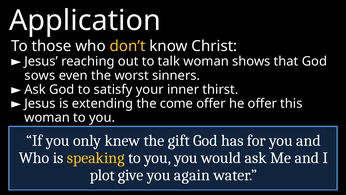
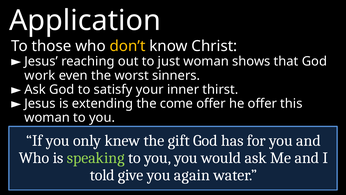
talk: talk -> just
sows: sows -> work
speaking colour: yellow -> light green
plot: plot -> told
